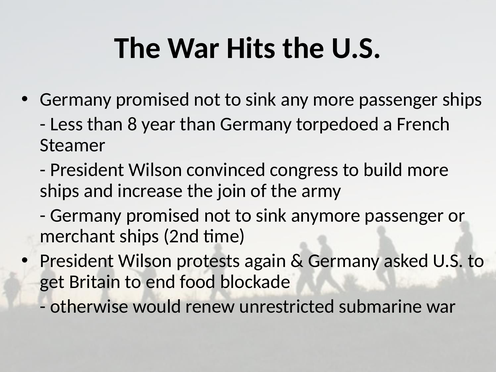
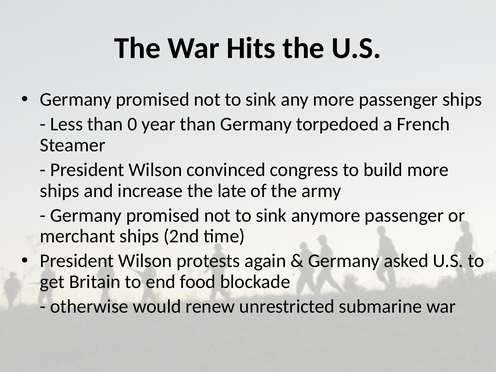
8: 8 -> 0
join: join -> late
